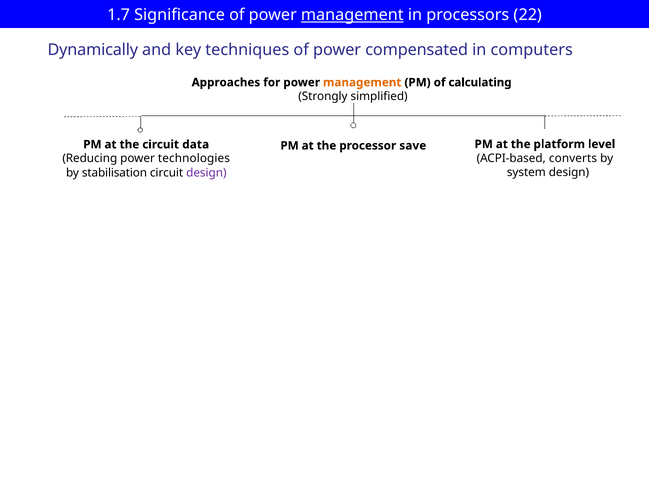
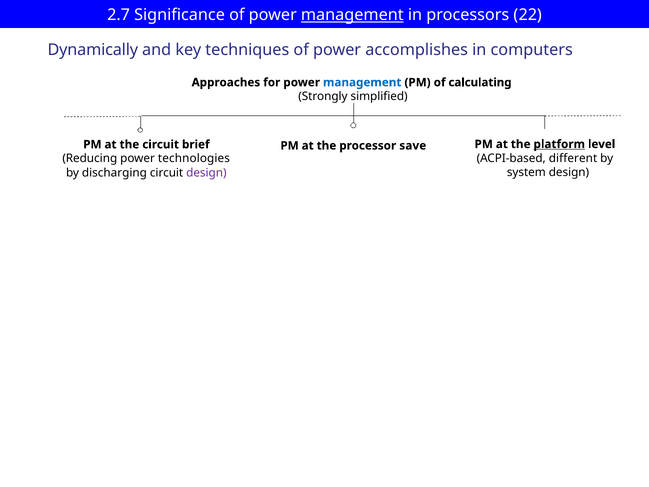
1.7: 1.7 -> 2.7
compensated: compensated -> accomplishes
management at (362, 82) colour: orange -> blue
platform underline: none -> present
data: data -> brief
converts: converts -> different
stabilisation: stabilisation -> discharging
